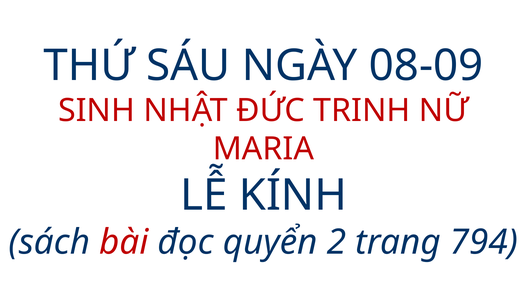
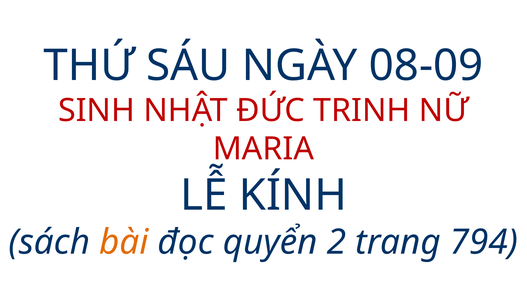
bài colour: red -> orange
